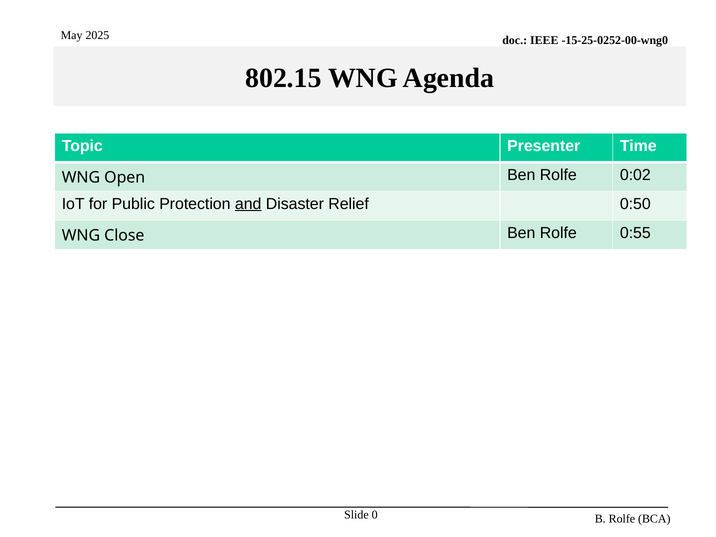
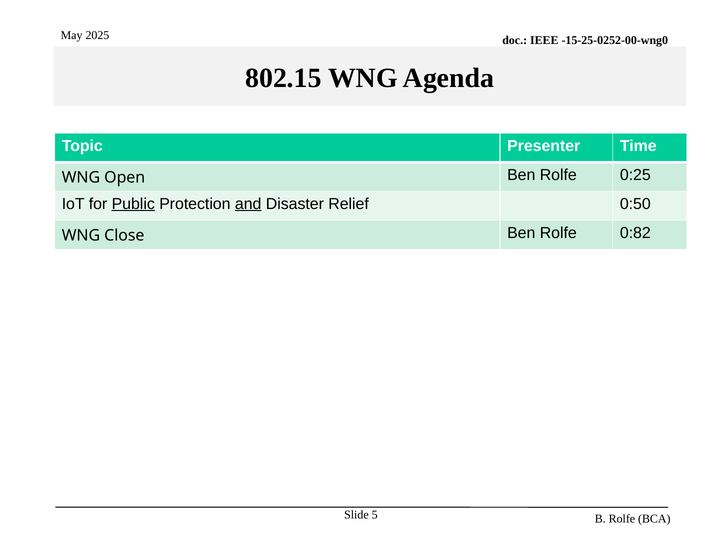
0:02: 0:02 -> 0:25
Public underline: none -> present
0:55: 0:55 -> 0:82
0: 0 -> 5
